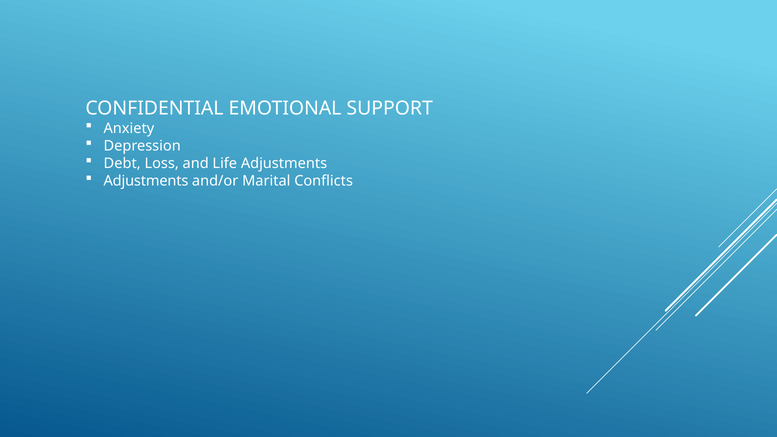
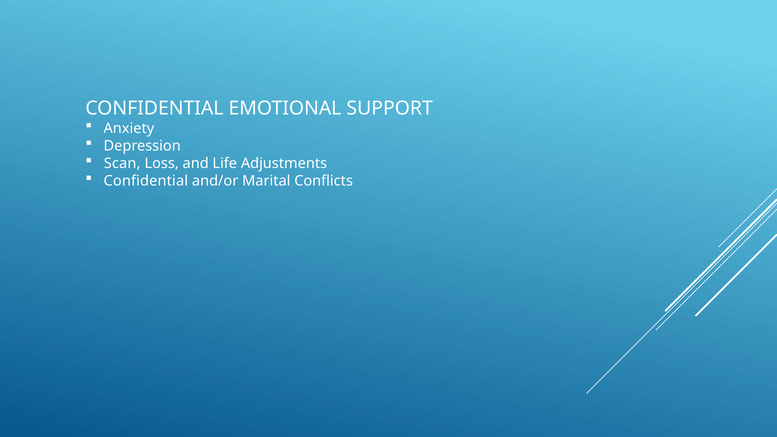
Debt: Debt -> Scan
Adjustments at (146, 181): Adjustments -> Confidential
